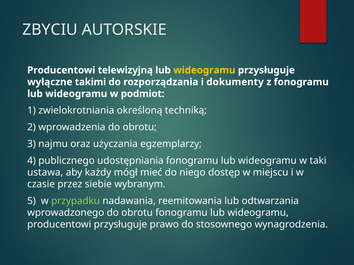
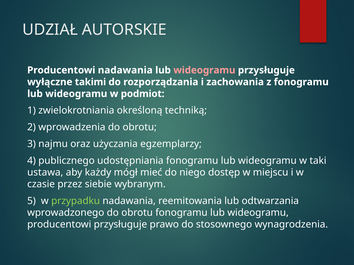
ZBYCIU: ZBYCIU -> UDZIAŁ
Producentowi telewizyjną: telewizyjną -> nadawania
wideogramu at (204, 70) colour: yellow -> pink
dokumenty: dokumenty -> zachowania
